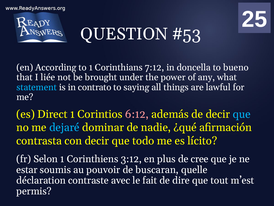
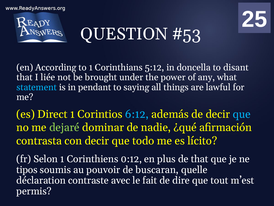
7:12: 7:12 -> 5:12
bueno: bueno -> disant
contrato: contrato -> pendant
6:12 colour: pink -> light blue
dejaré colour: light blue -> light green
3:12: 3:12 -> 0:12
de cree: cree -> that
estar: estar -> tipos
